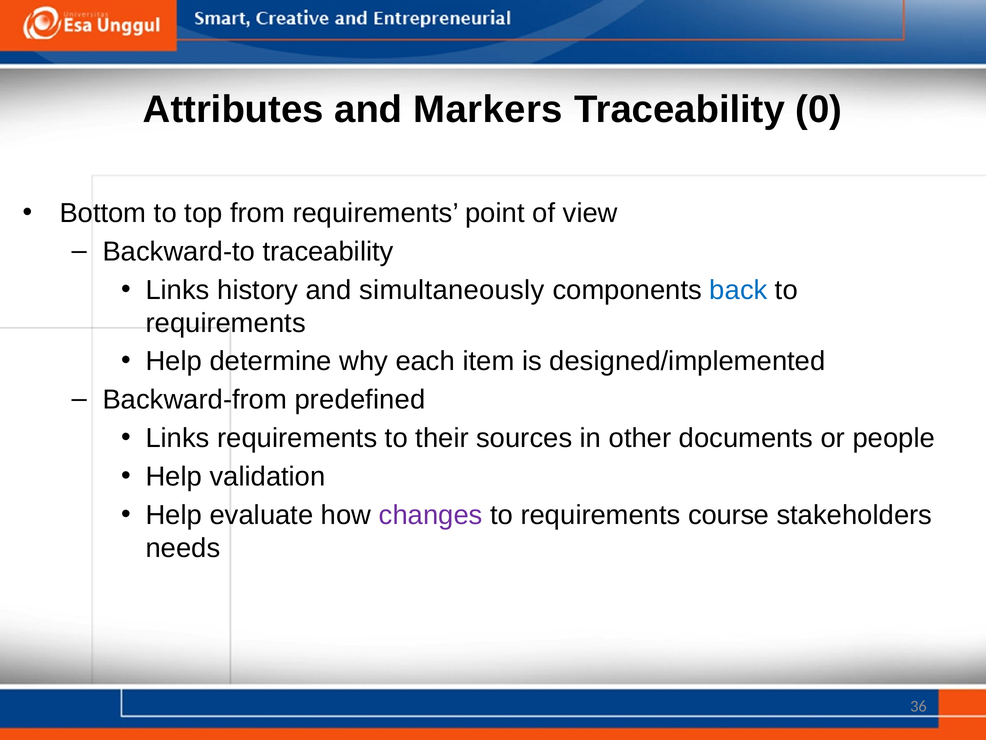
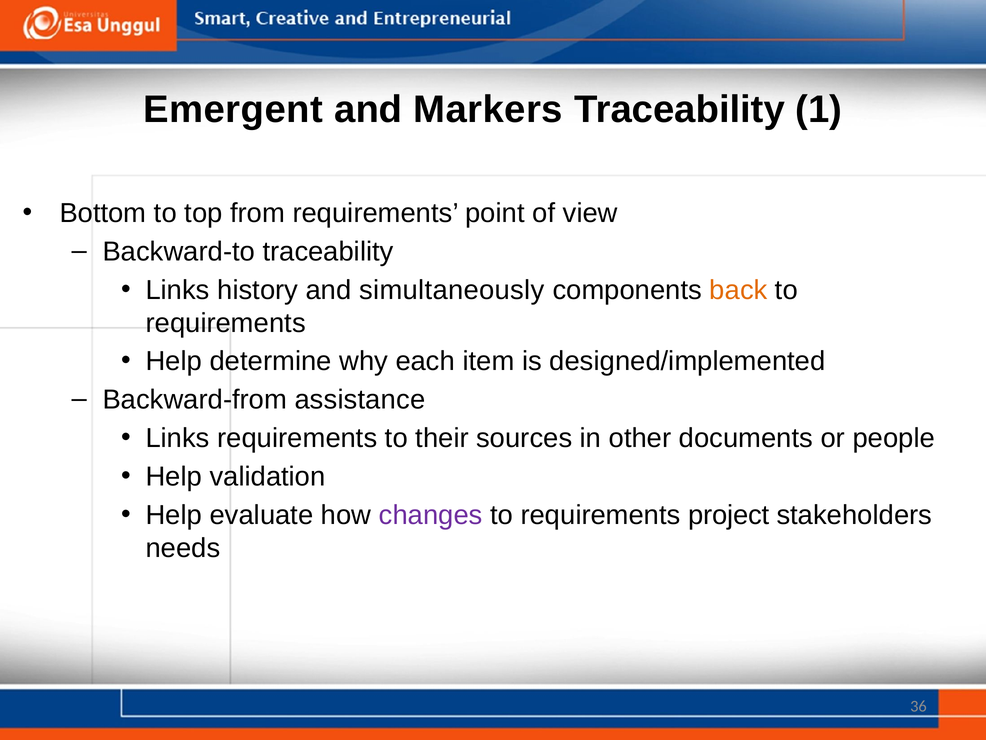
Attributes: Attributes -> Emergent
0: 0 -> 1
back colour: blue -> orange
predefined: predefined -> assistance
course: course -> project
